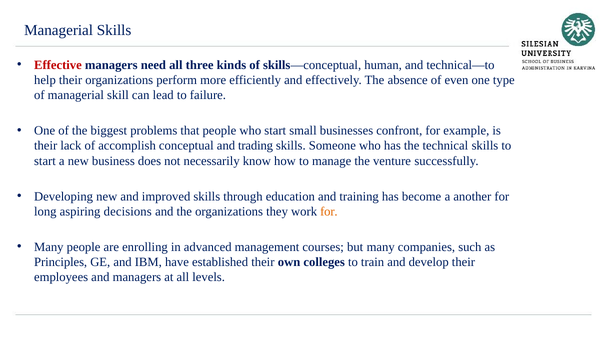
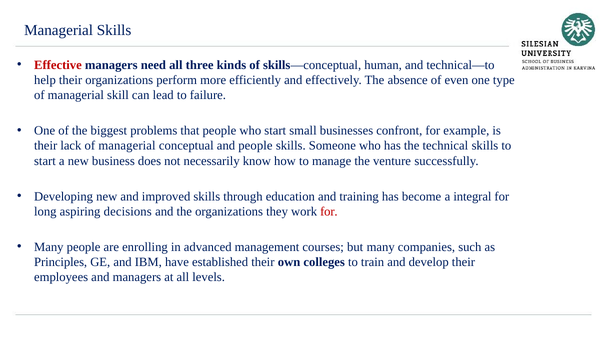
lack of accomplish: accomplish -> managerial
and trading: trading -> people
another: another -> integral
for at (329, 211) colour: orange -> red
